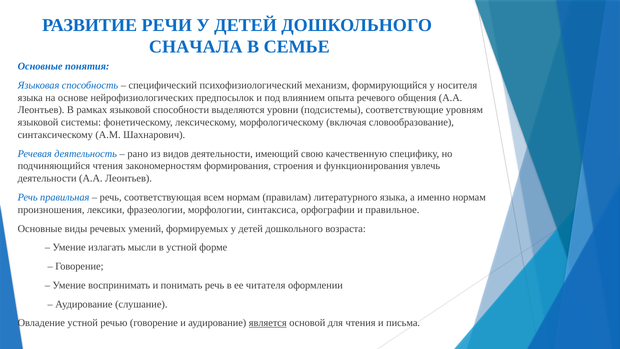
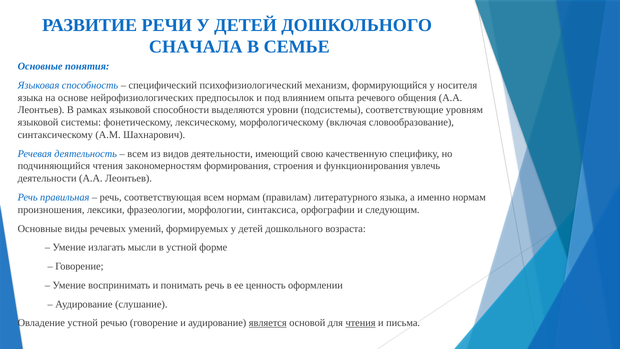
рано at (138, 154): рано -> всем
правильное: правильное -> следующим
читателя: читателя -> ценность
чтения at (361, 323) underline: none -> present
